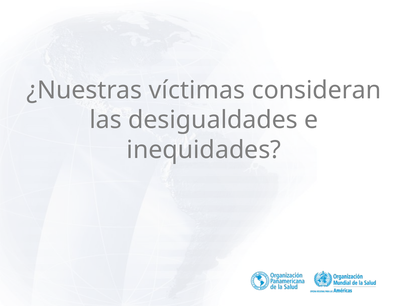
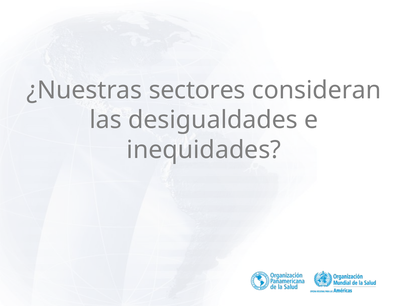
víctimas: víctimas -> sectores
